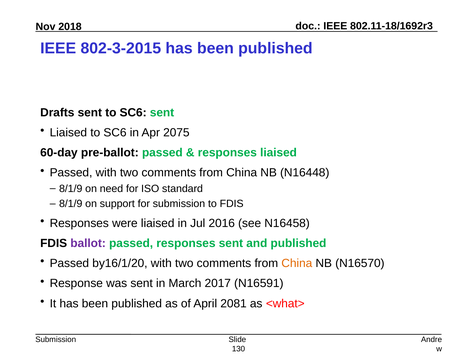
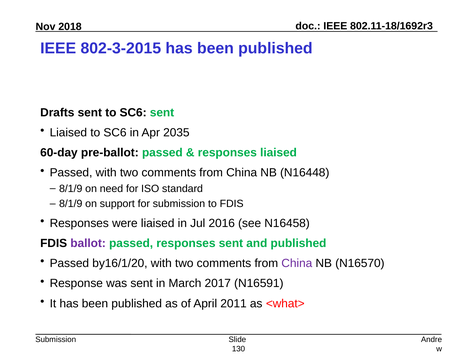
2075: 2075 -> 2035
China at (297, 264) colour: orange -> purple
2081: 2081 -> 2011
